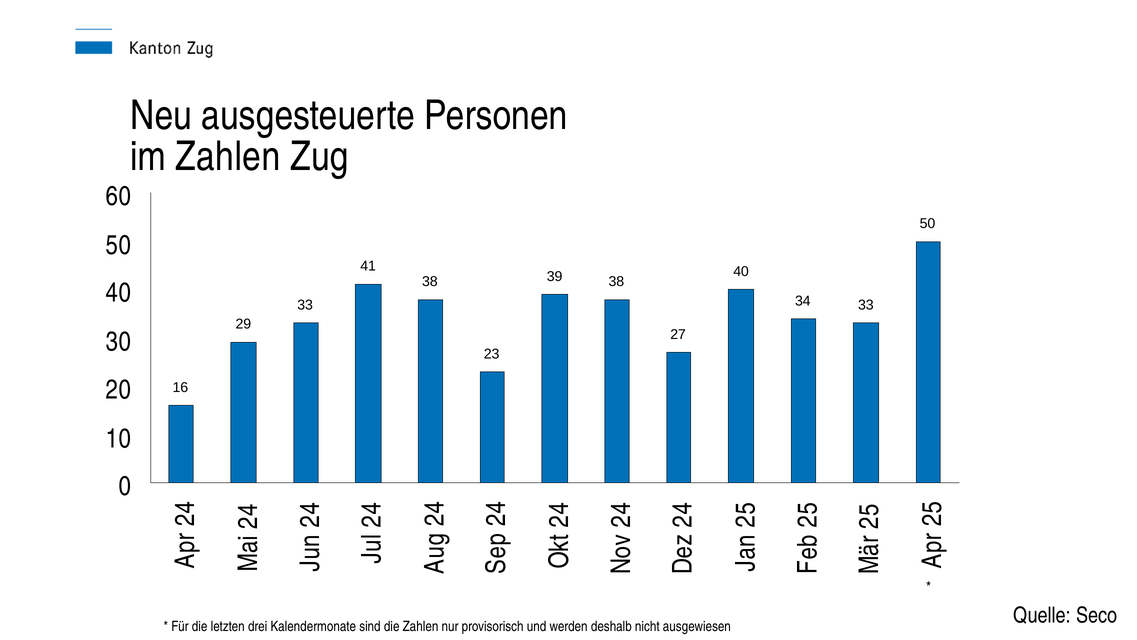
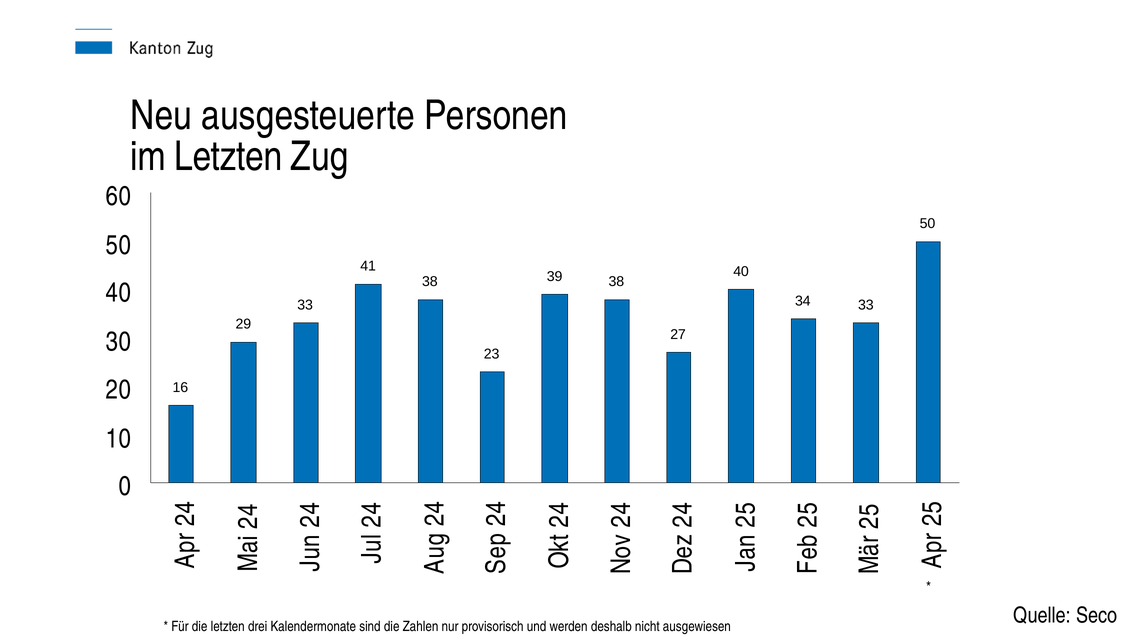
im Zahlen: Zahlen -> Letzten
